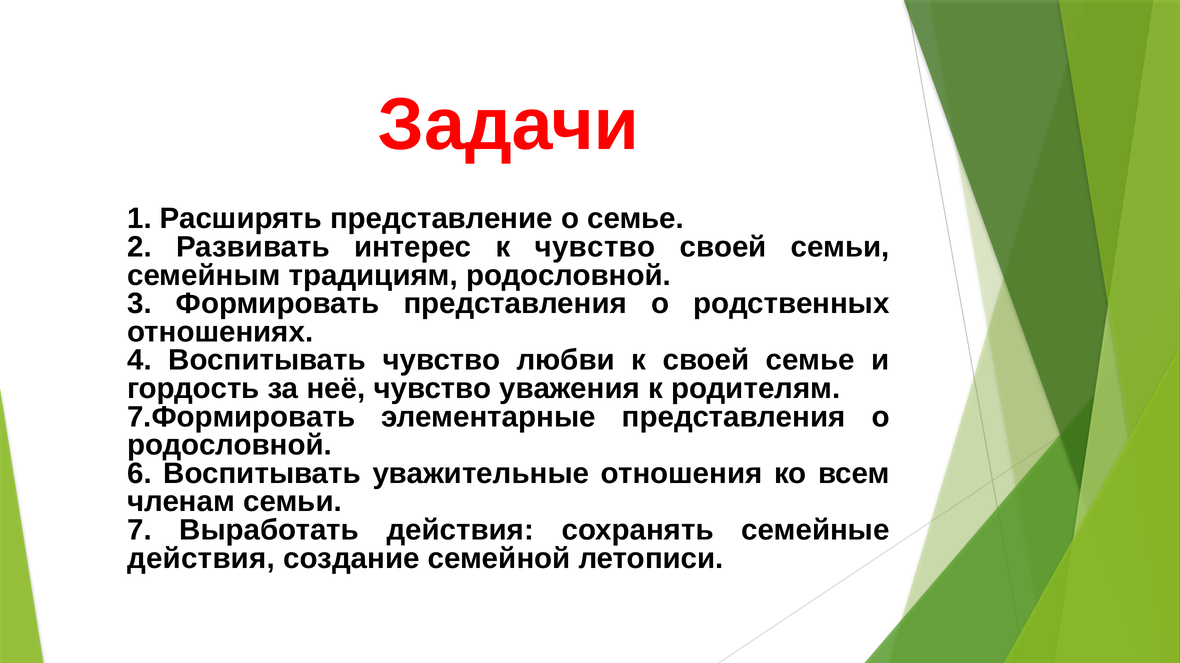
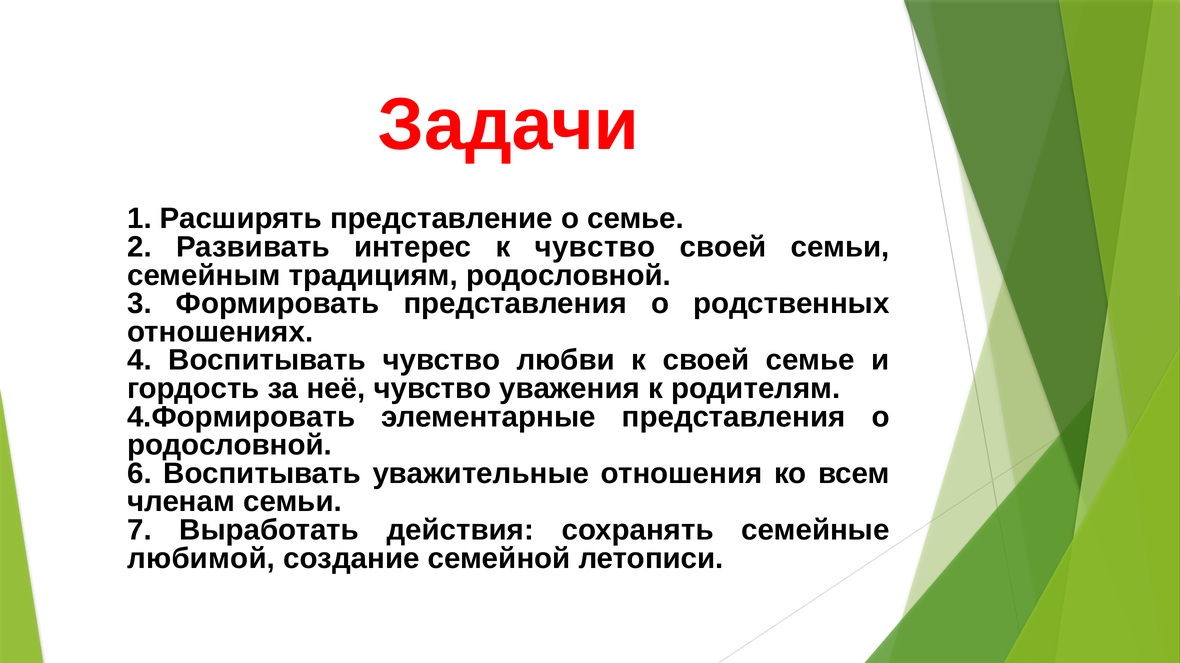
7.Формировать: 7.Формировать -> 4.Формировать
действия at (201, 559): действия -> любимой
